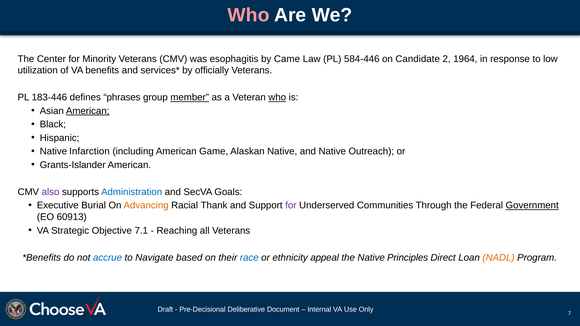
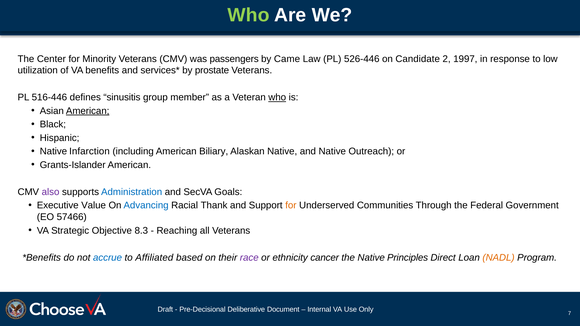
Who at (249, 15) colour: pink -> light green
esophagitis: esophagitis -> passengers
584-446: 584-446 -> 526-446
1964: 1964 -> 1997
officially: officially -> prostate
183-446: 183-446 -> 516-446
phrases: phrases -> sinusitis
member underline: present -> none
Game: Game -> Biliary
Burial: Burial -> Value
Advancing colour: orange -> blue
for at (291, 206) colour: purple -> orange
Government underline: present -> none
60913: 60913 -> 57466
7.1: 7.1 -> 8.3
Navigate: Navigate -> Affiliated
race colour: blue -> purple
appeal: appeal -> cancer
